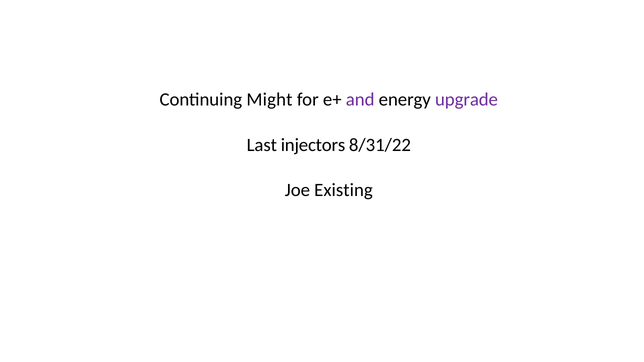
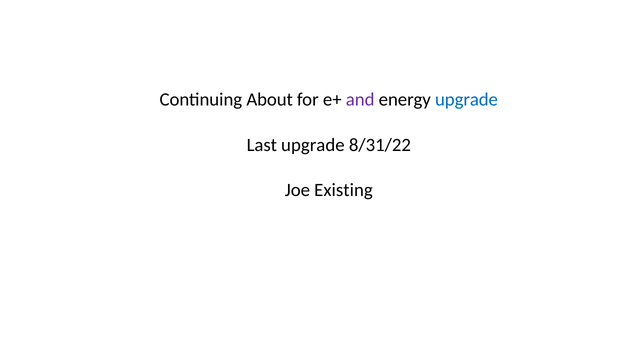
Might: Might -> About
upgrade at (467, 100) colour: purple -> blue
Last injectors: injectors -> upgrade
